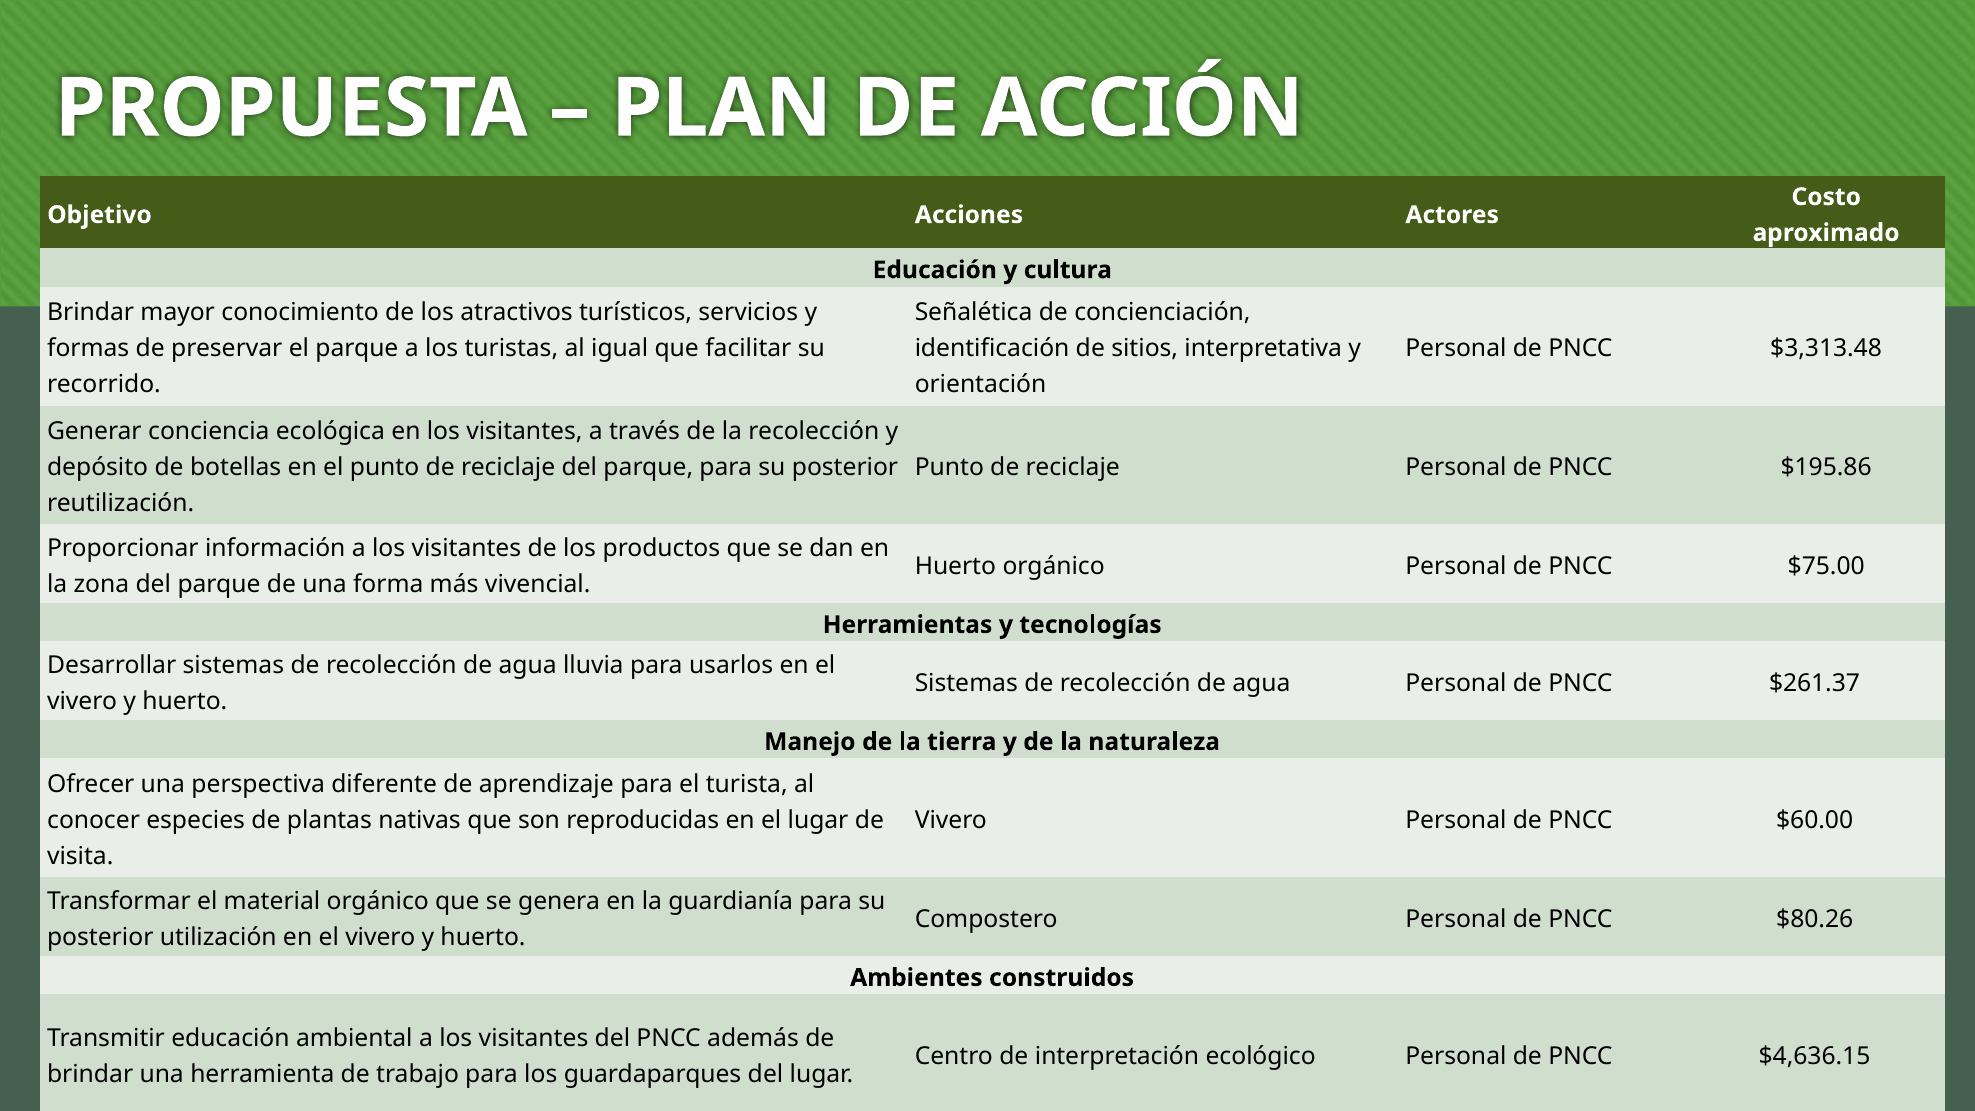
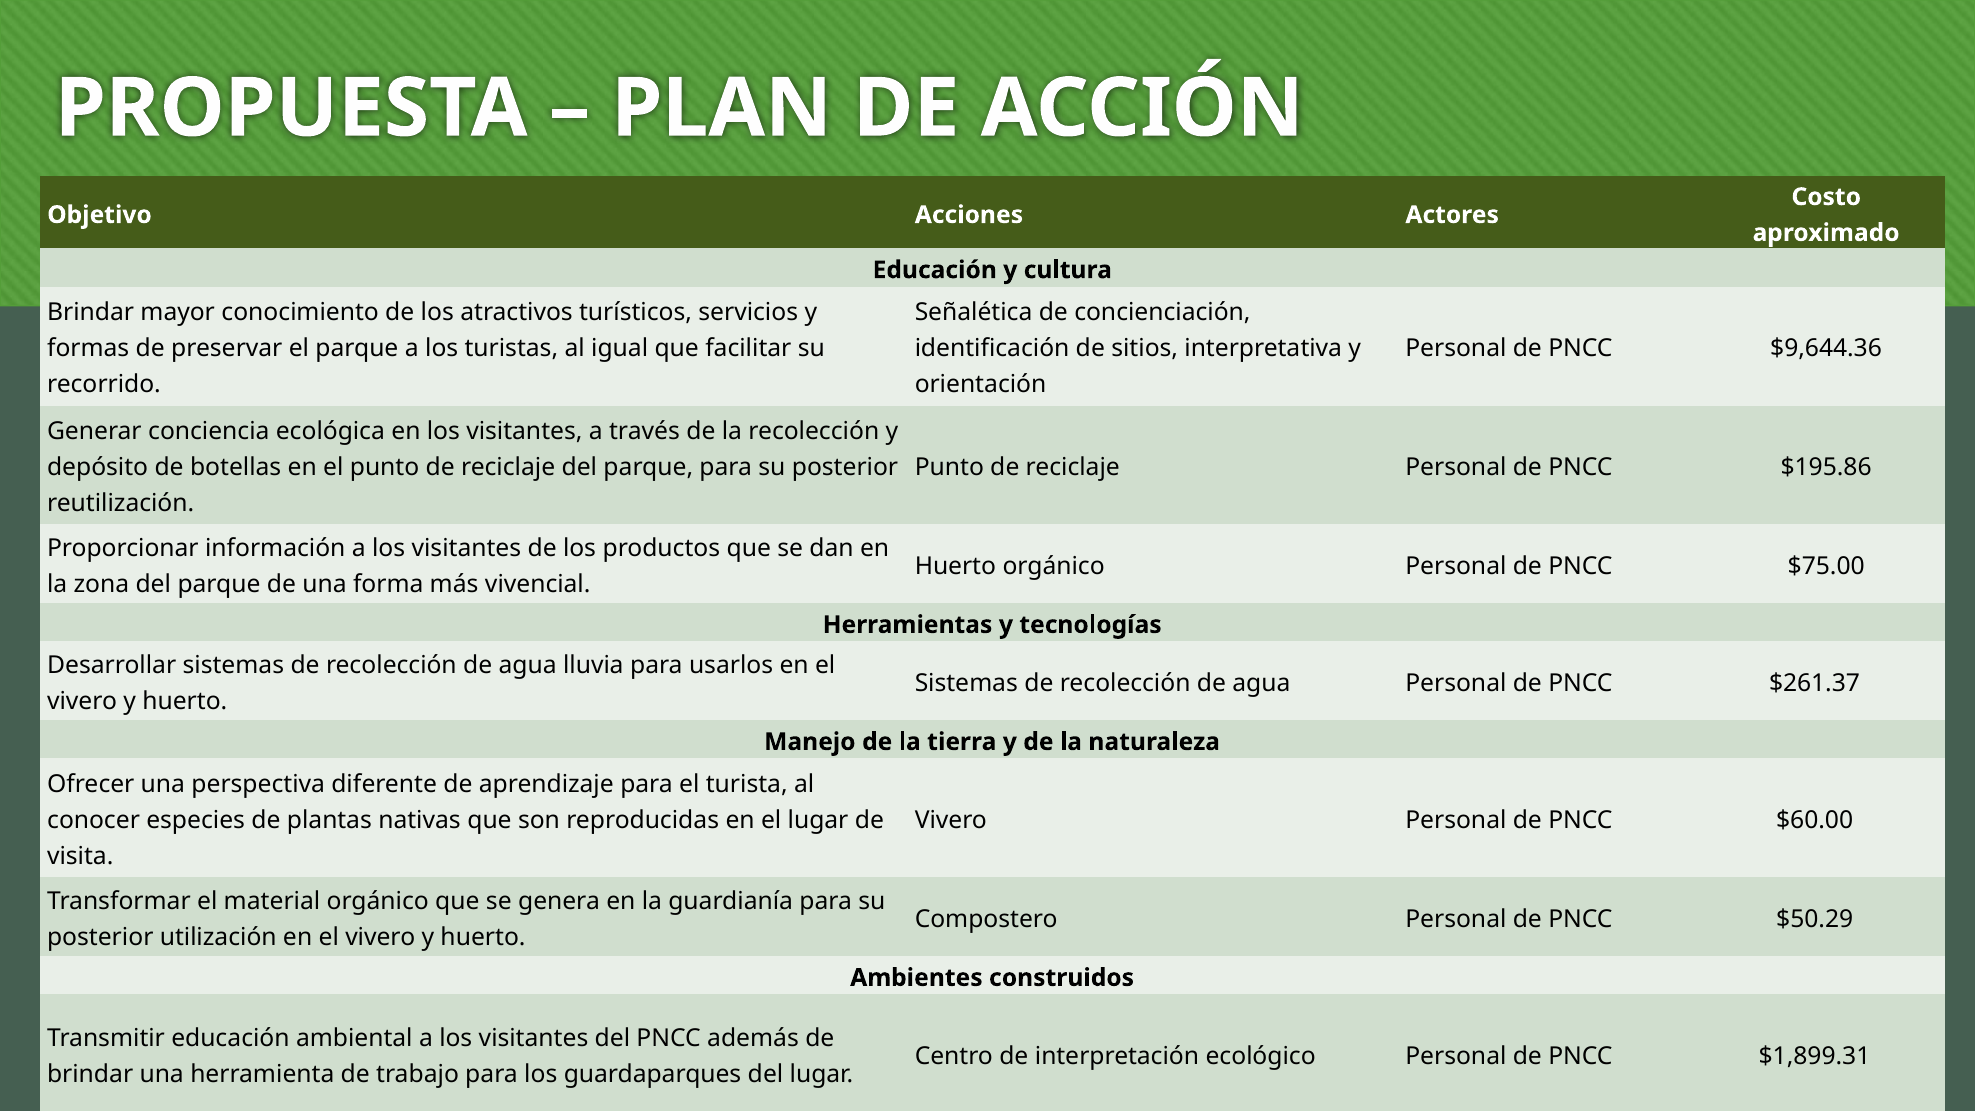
$3,313.48: $3,313.48 -> $9,644.36
$80.26: $80.26 -> $50.29
$4,636.15: $4,636.15 -> $1,899.31
